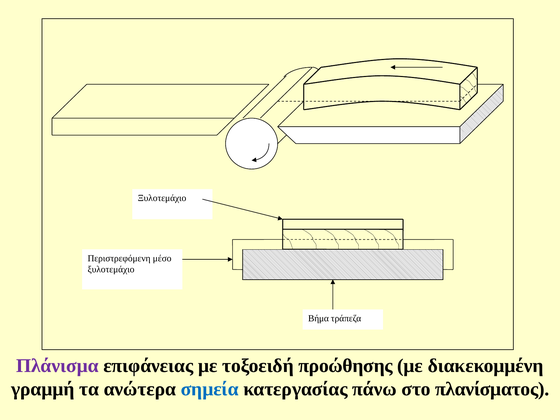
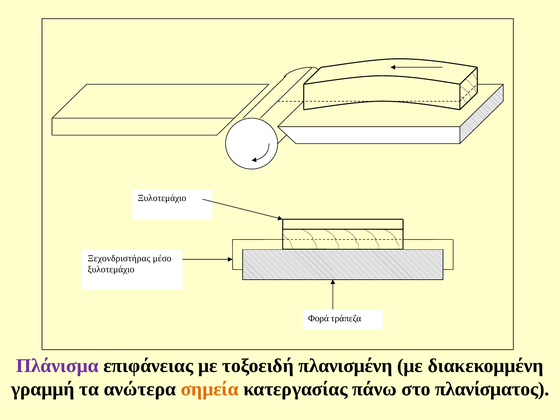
Περιστρεφόμενη: Περιστρεφόμενη -> Ξεχονδριστήρας
Βήμα: Βήμα -> Φορά
προώθησης: προώθησης -> πλανισμένη
σημεία colour: blue -> orange
